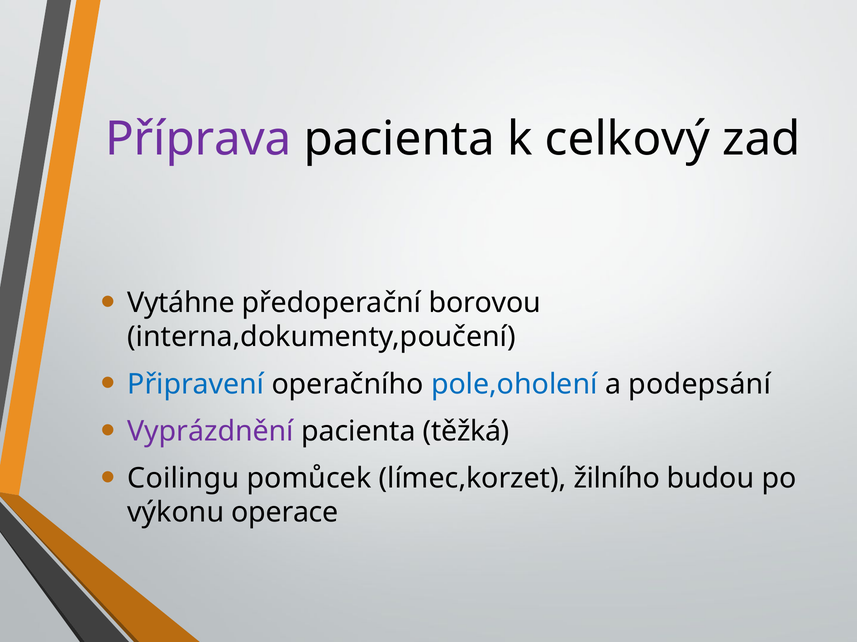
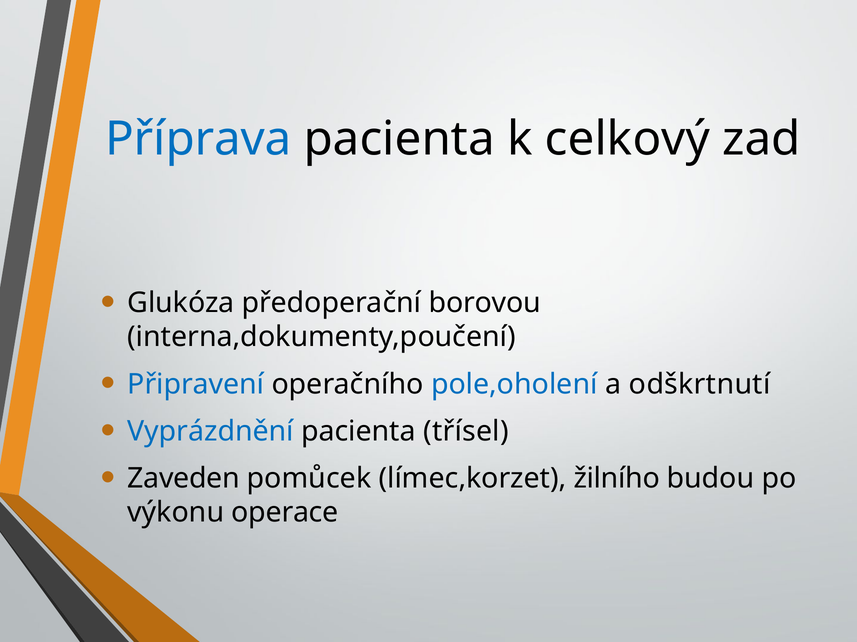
Příprava colour: purple -> blue
Vytáhne: Vytáhne -> Glukóza
podepsání: podepsání -> odškrtnutí
Vyprázdnění colour: purple -> blue
těžká: těžká -> třísel
Coilingu: Coilingu -> Zaveden
